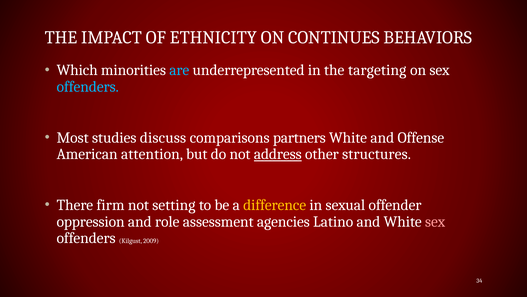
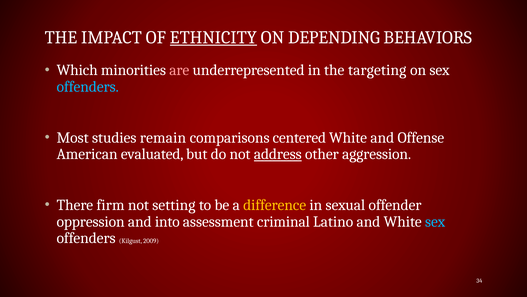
ETHNICITY underline: none -> present
CONTINUES: CONTINUES -> DEPENDING
are colour: light blue -> pink
discuss: discuss -> remain
partners: partners -> centered
attention: attention -> evaluated
structures: structures -> aggression
role: role -> into
agencies: agencies -> criminal
sex at (435, 221) colour: pink -> light blue
